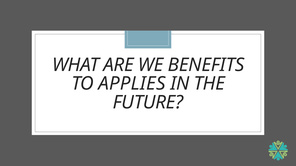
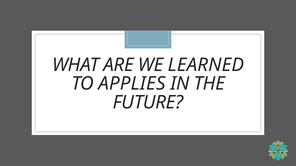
BENEFITS: BENEFITS -> LEARNED
